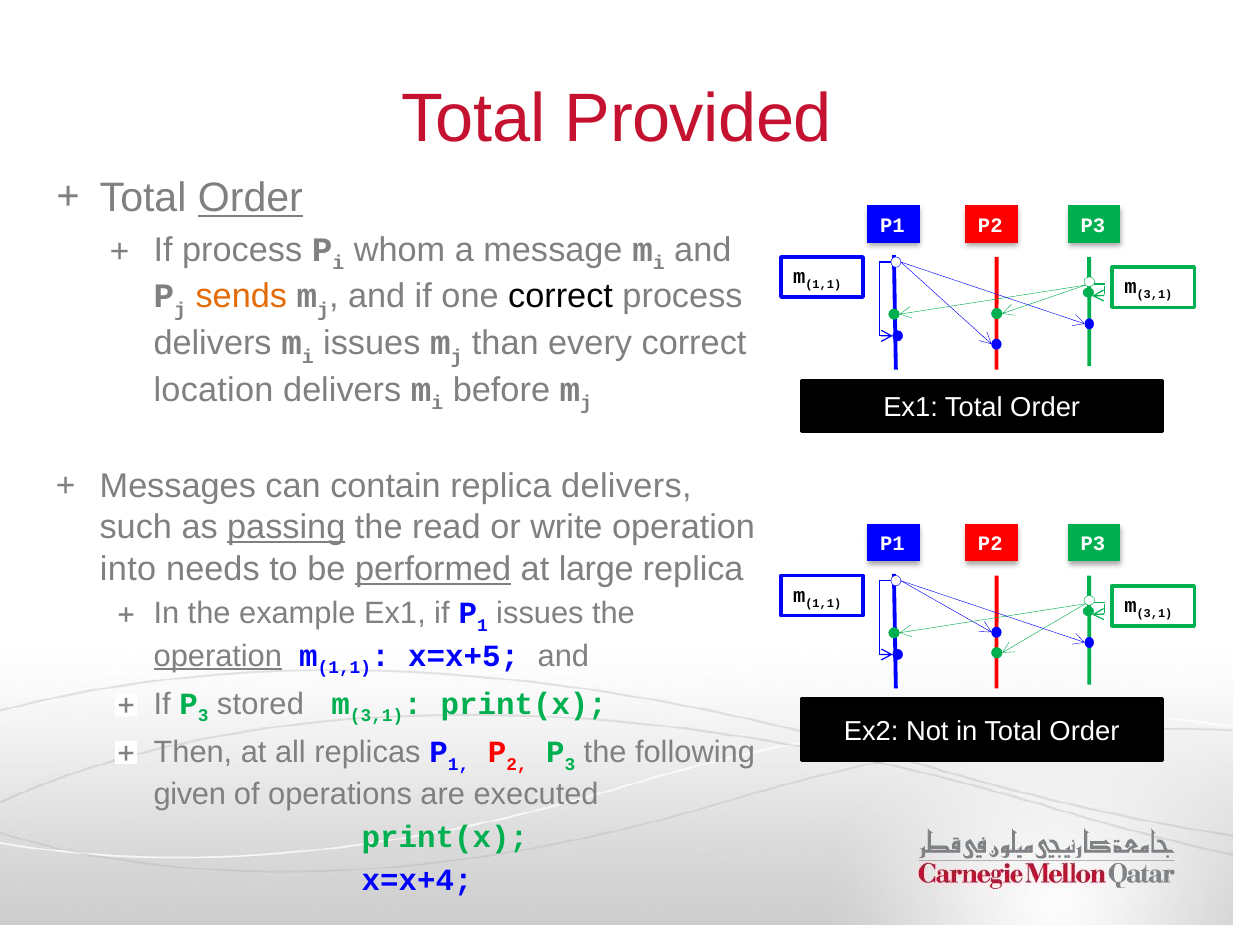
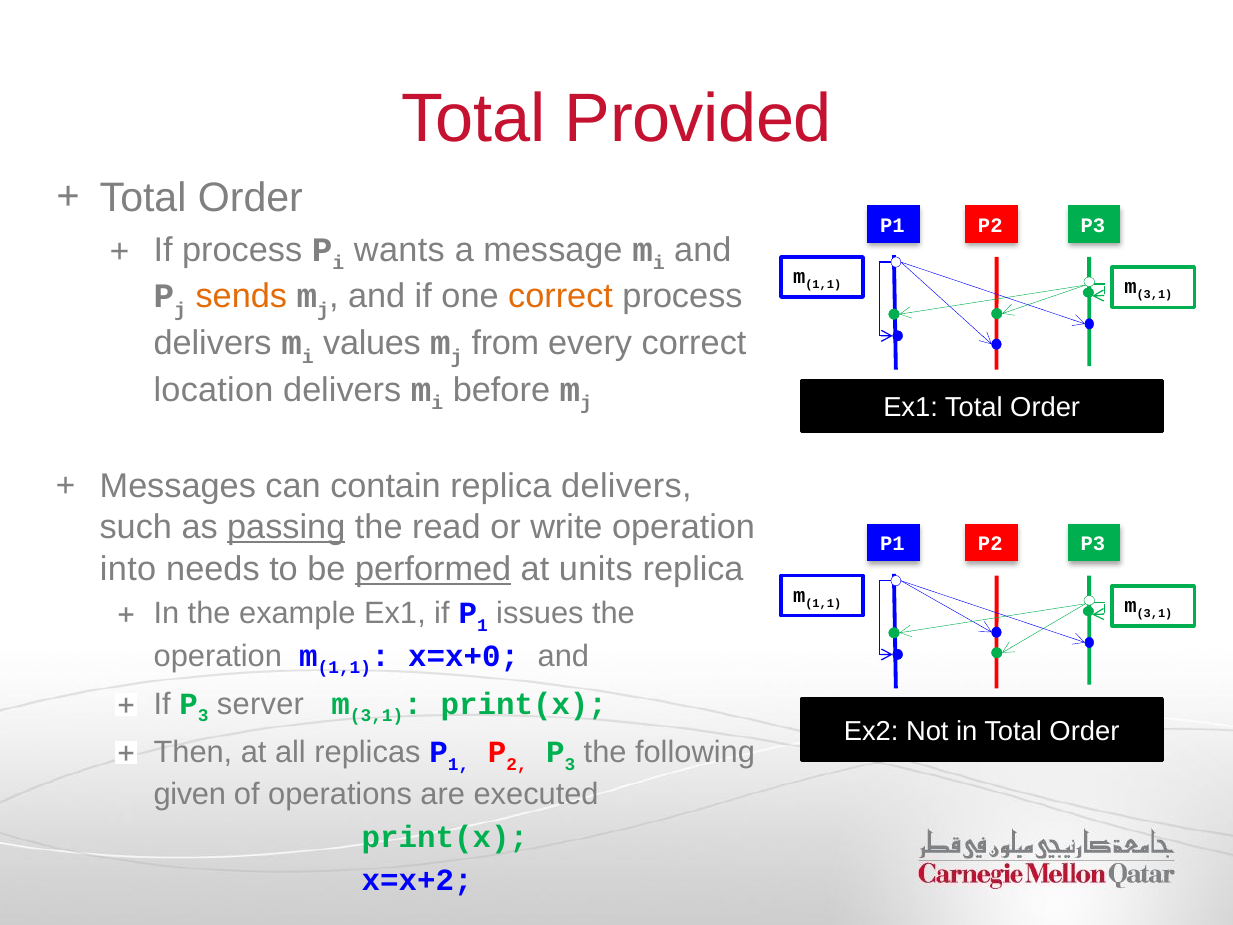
Order at (250, 198) underline: present -> none
whom: whom -> wants
correct at (561, 296) colour: black -> orange
issues at (372, 343): issues -> values
than: than -> from
large: large -> units
operation at (218, 656) underline: present -> none
x=x+5: x=x+5 -> x=x+0
stored: stored -> server
x=x+4: x=x+4 -> x=x+2
